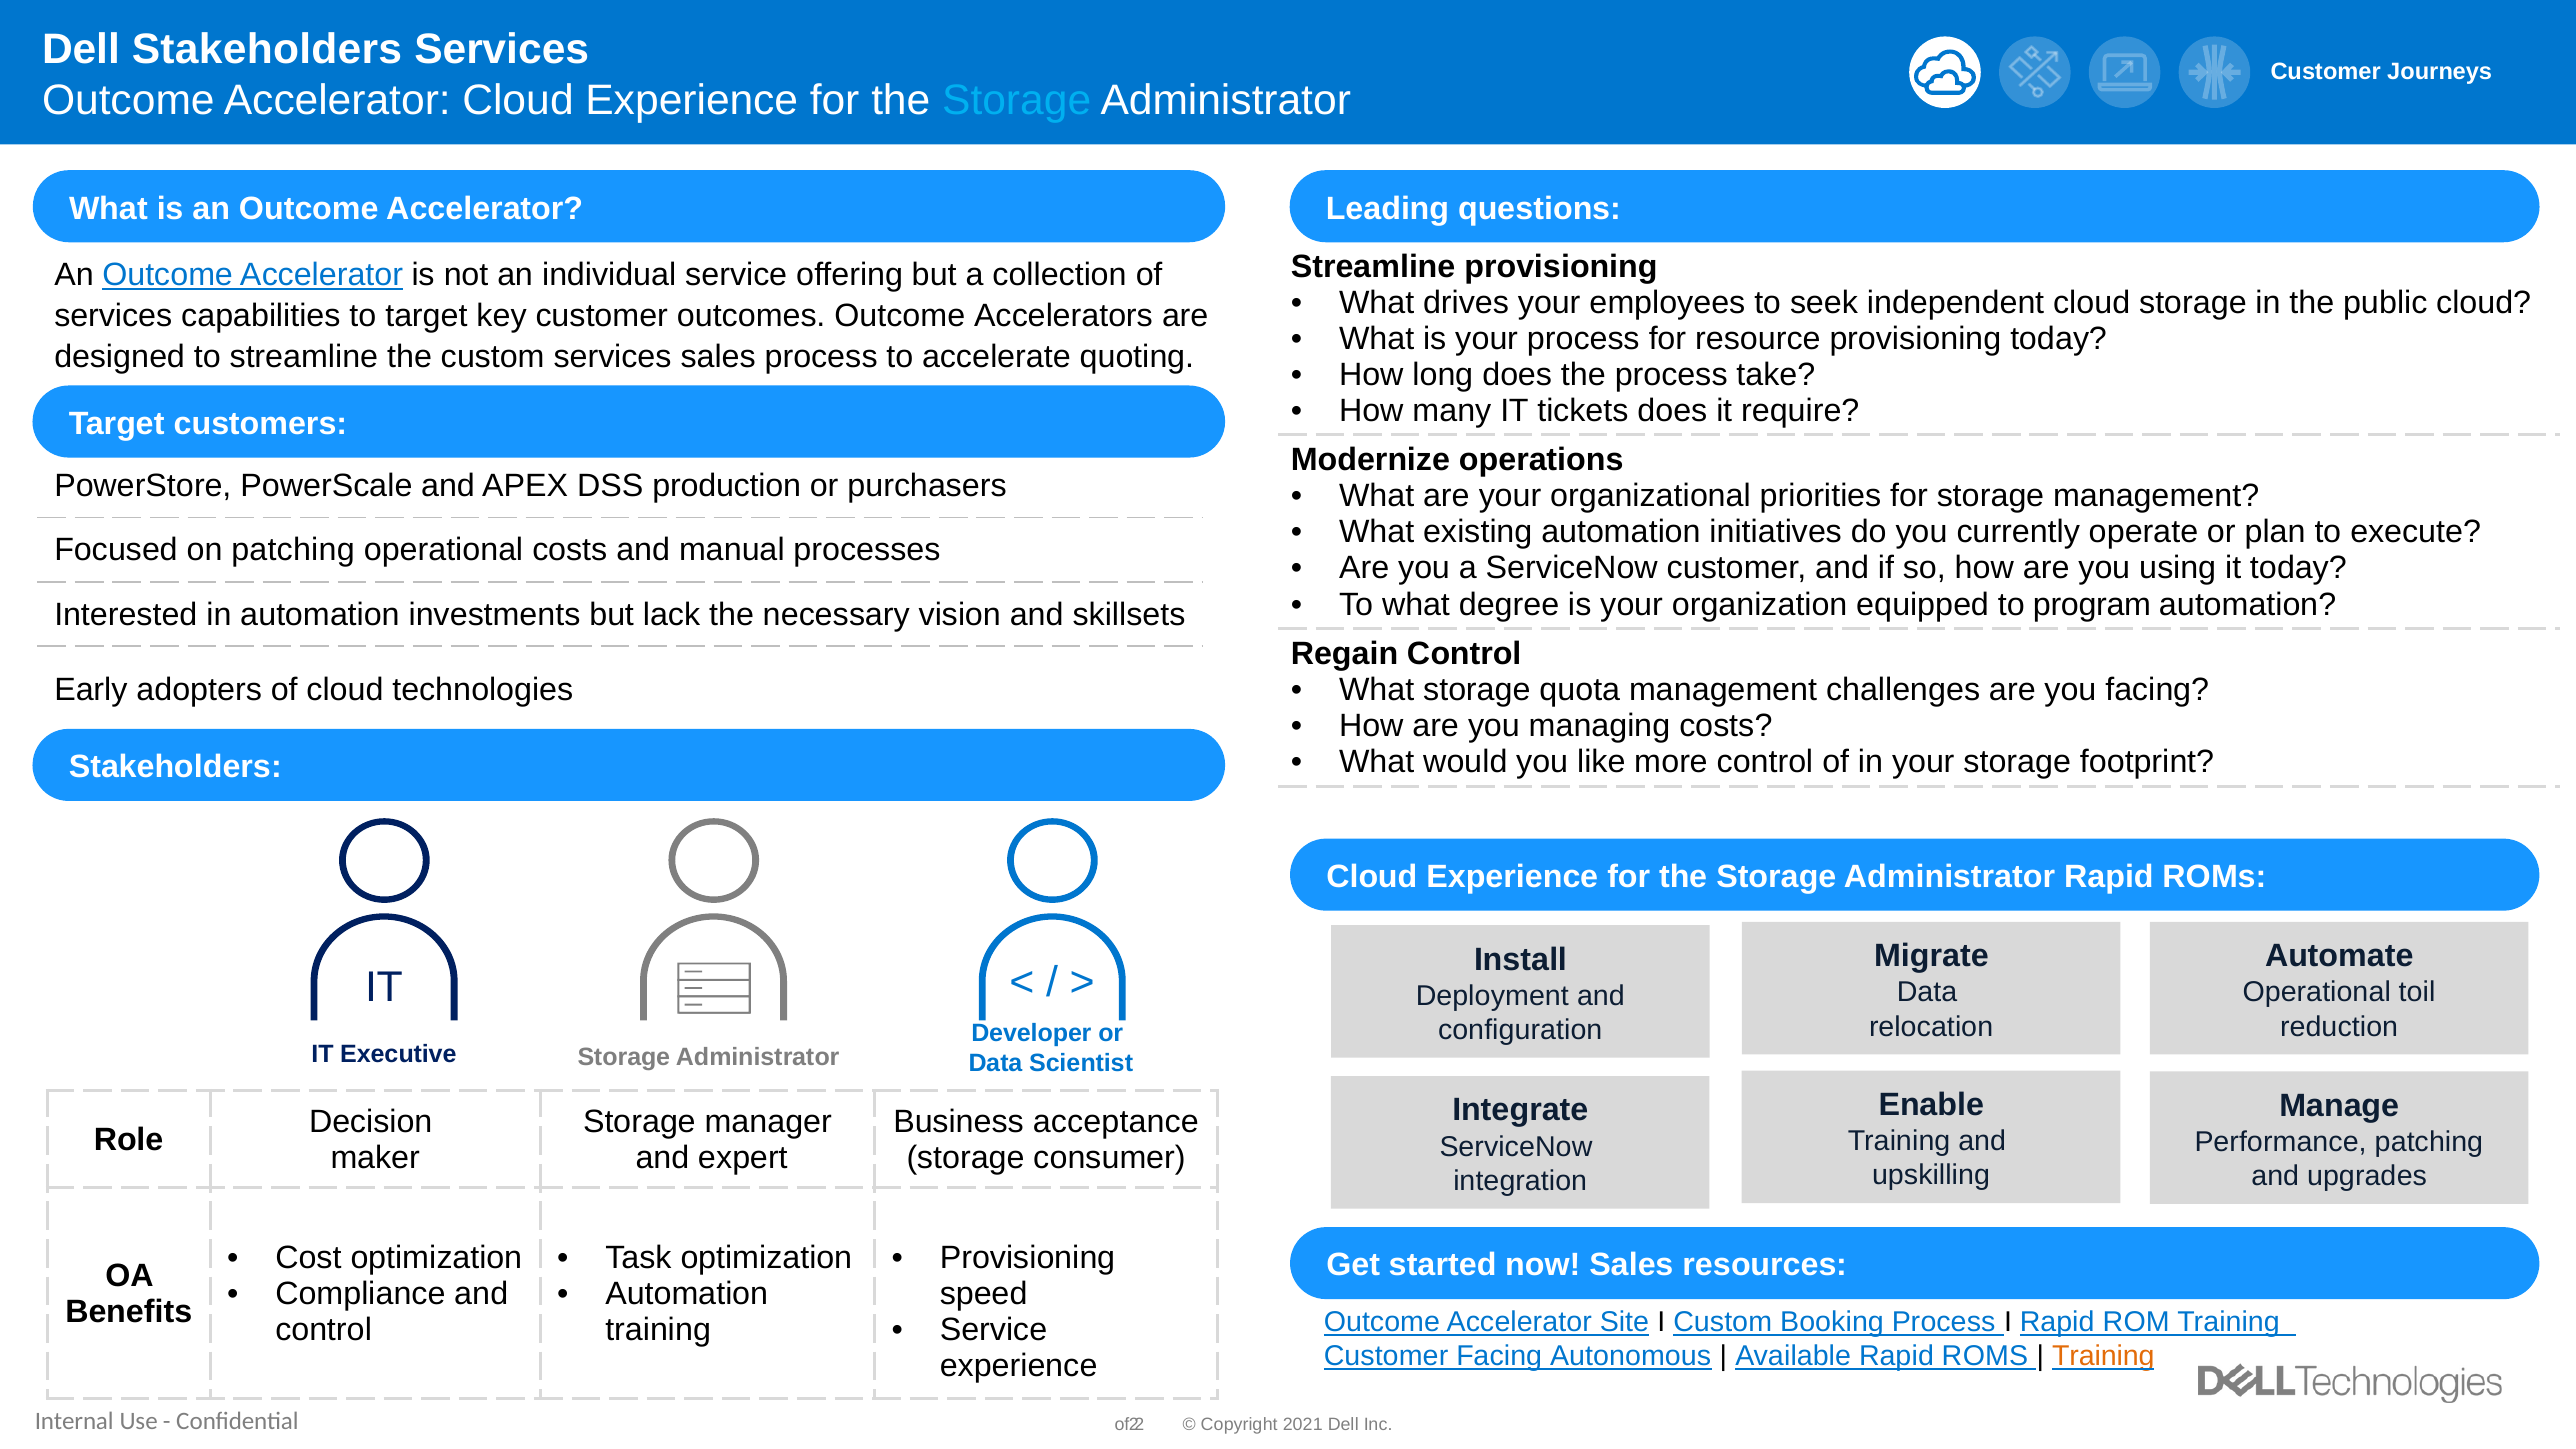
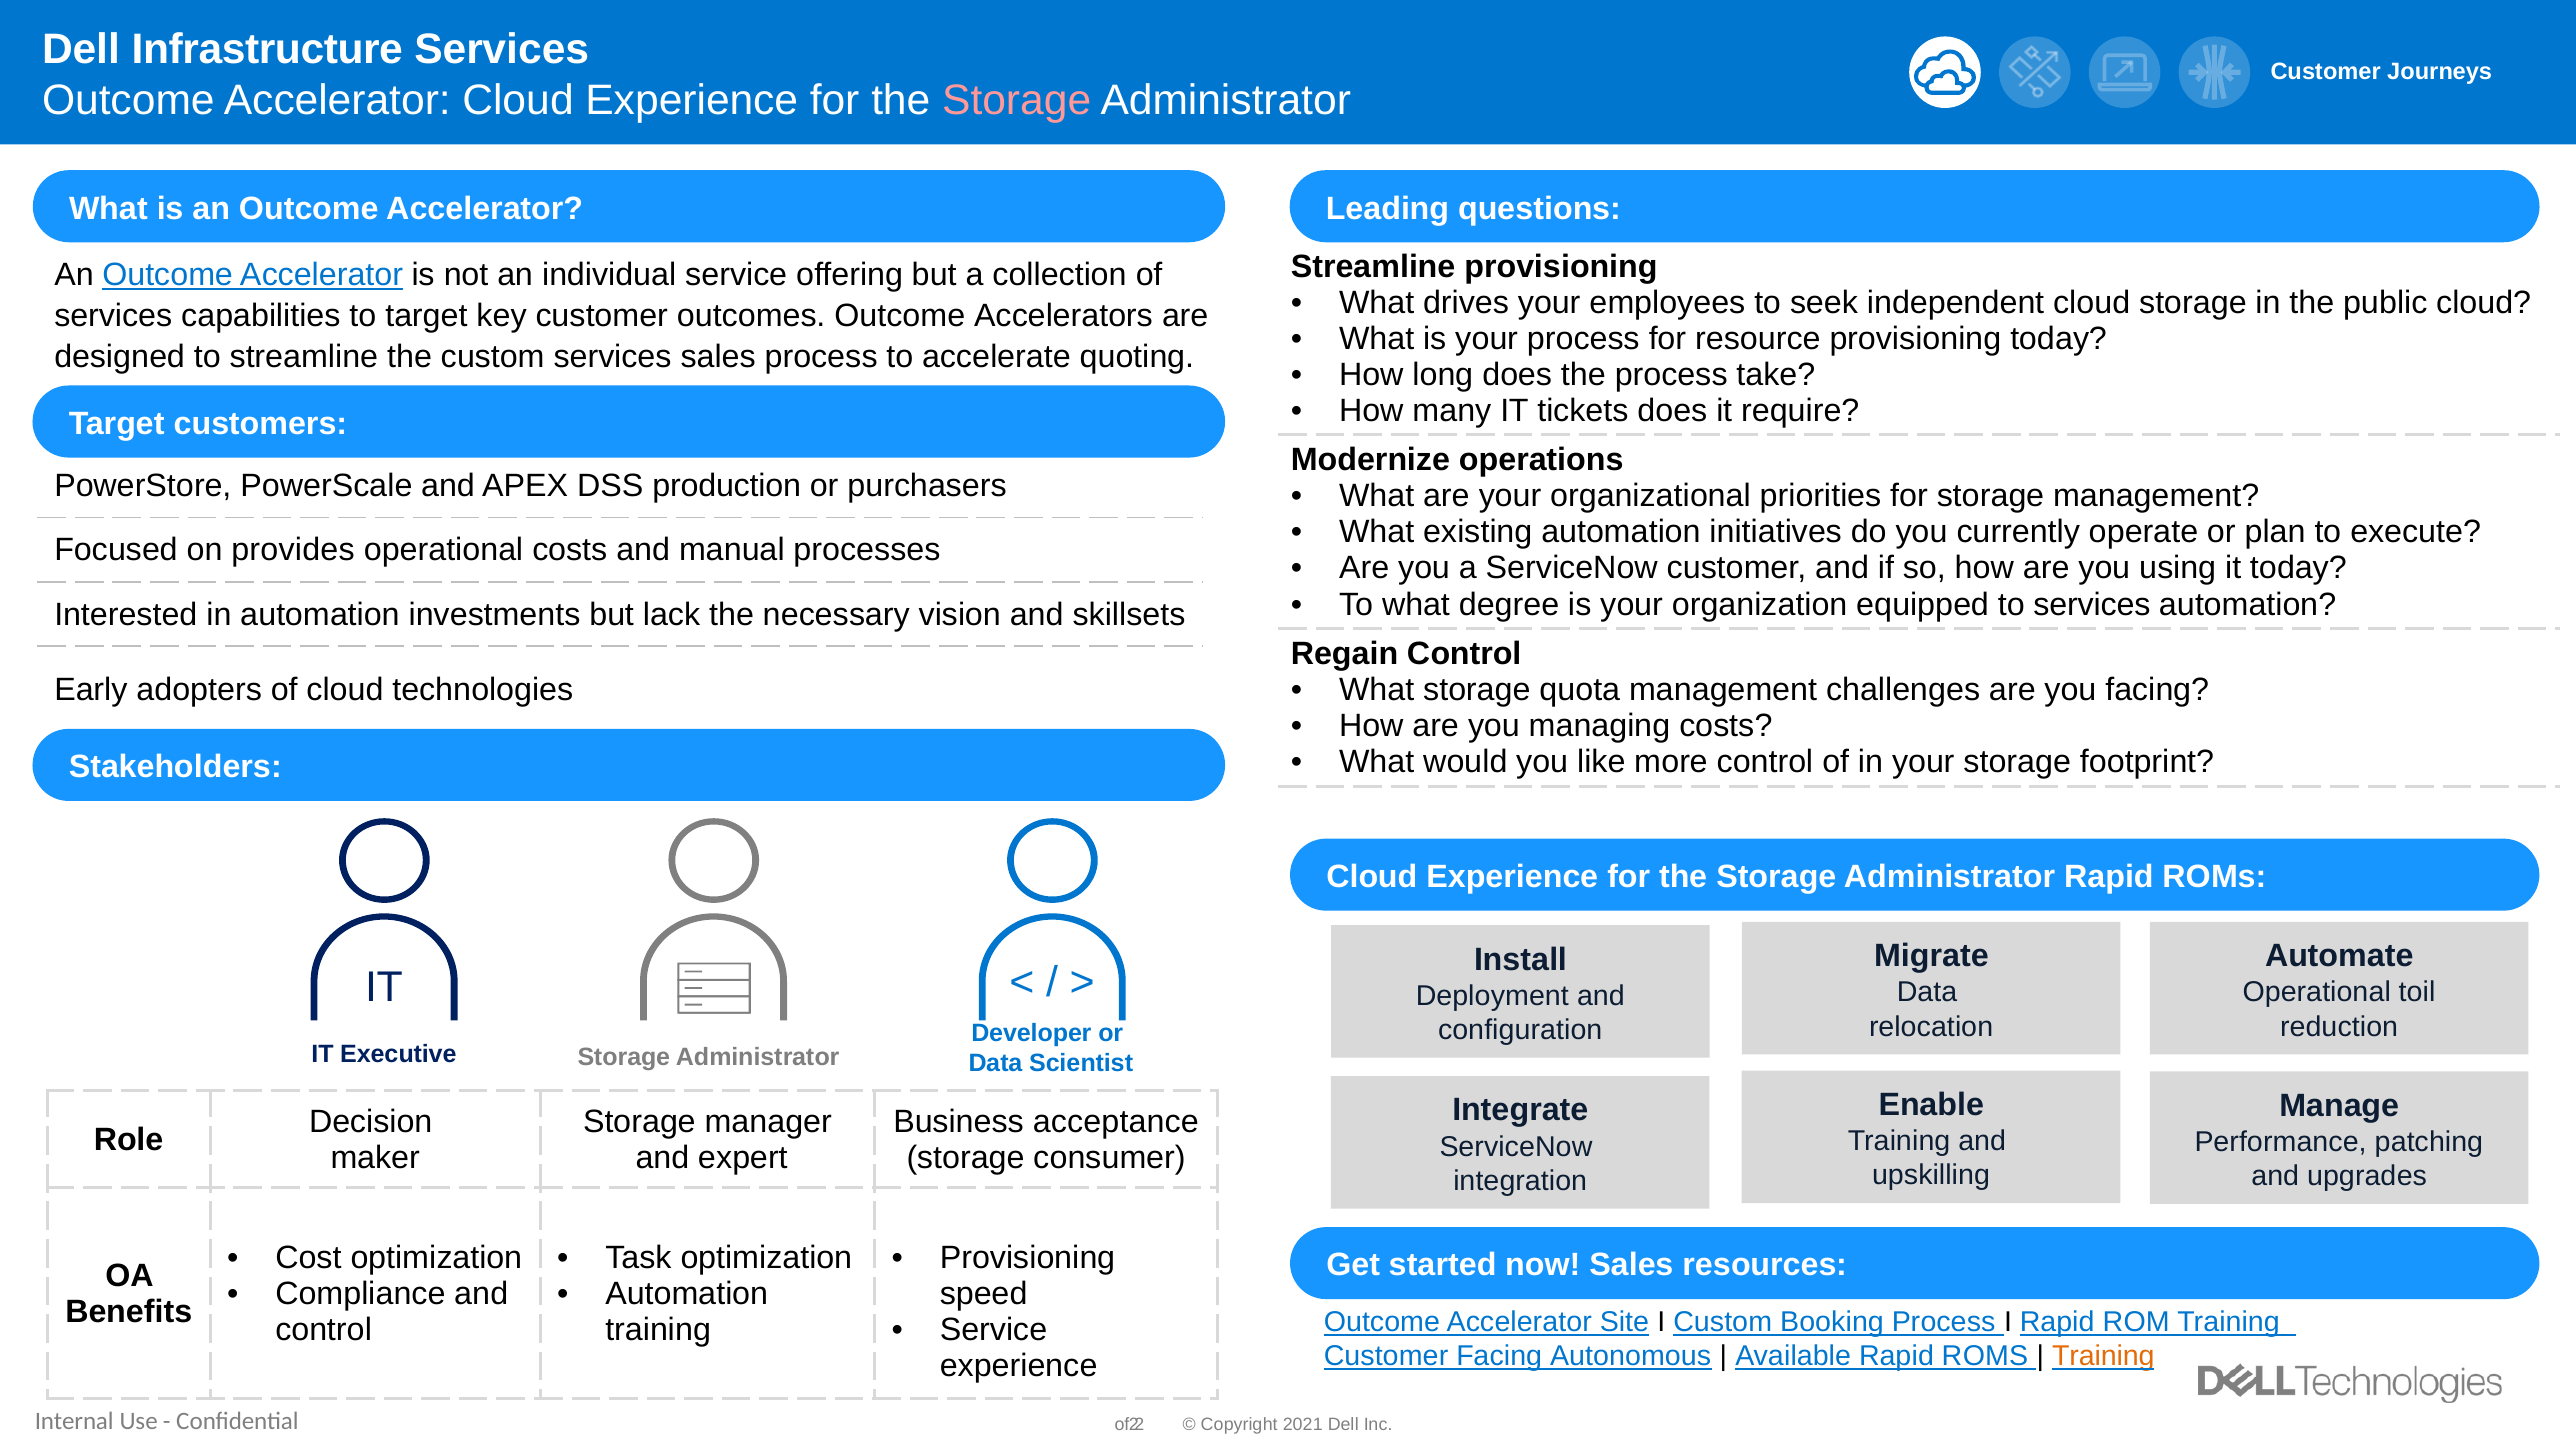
Dell Stakeholders: Stakeholders -> Infrastructure
Storage at (1017, 101) colour: light blue -> pink
on patching: patching -> provides
to program: program -> services
